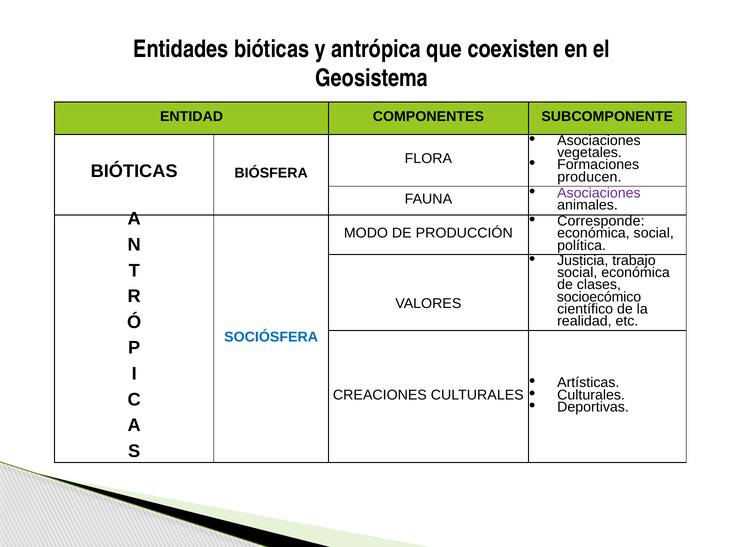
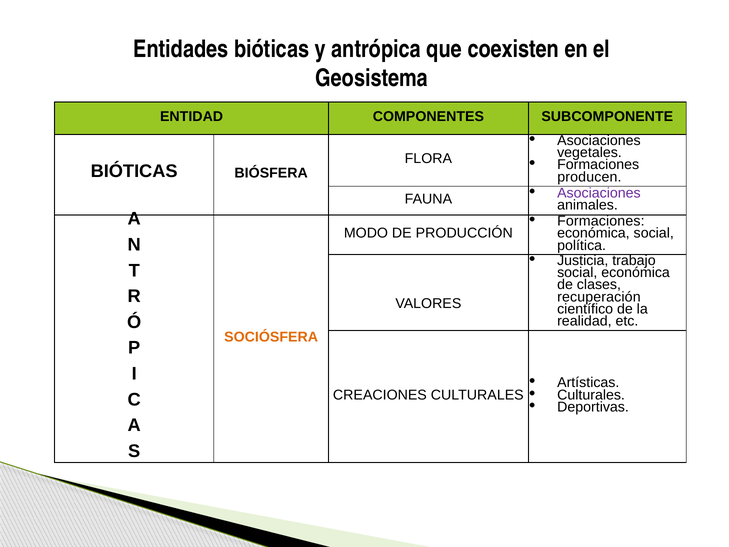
Corresponde at (601, 221): Corresponde -> Formaciones
socioecómico: socioecómico -> recuperación
SOCIÓSFERA colour: blue -> orange
